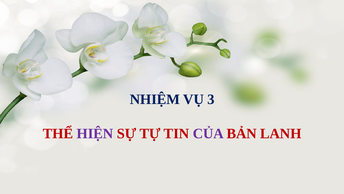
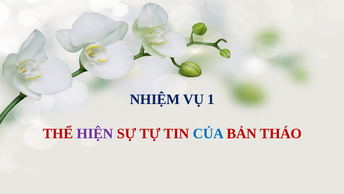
3: 3 -> 1
CỦA colour: purple -> blue
LANH: LANH -> THÁO
